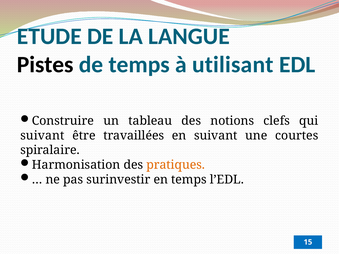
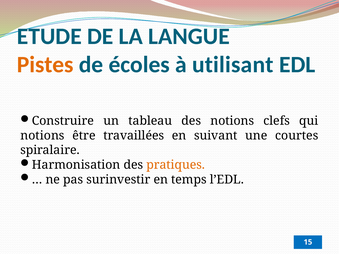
Pistes colour: black -> orange
de temps: temps -> écoles
suivant at (42, 136): suivant -> notions
